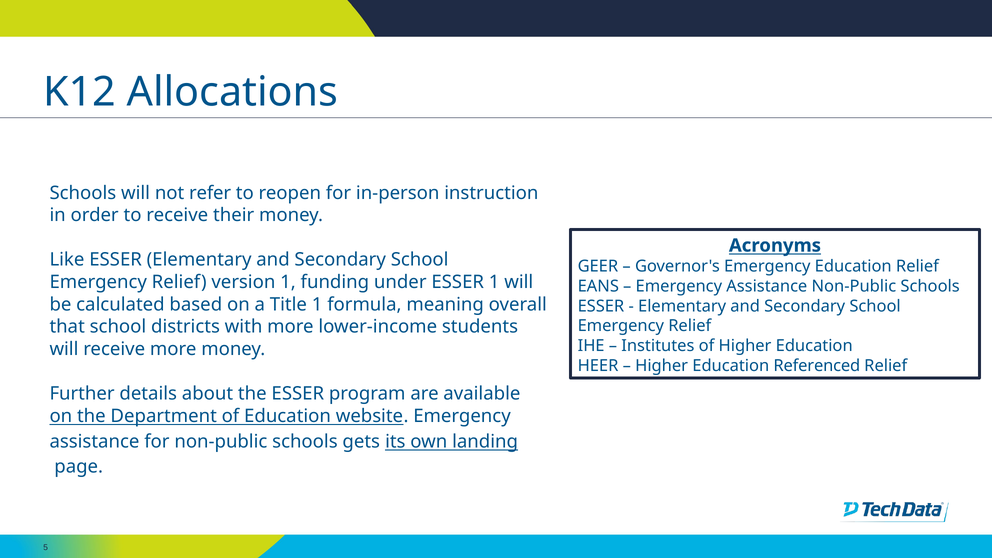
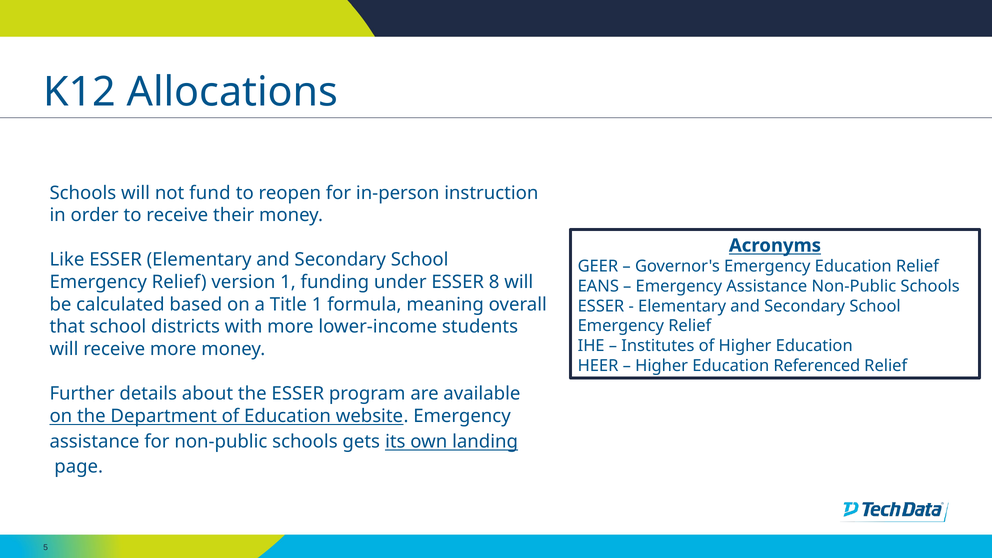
refer: refer -> fund
ESSER 1: 1 -> 8
